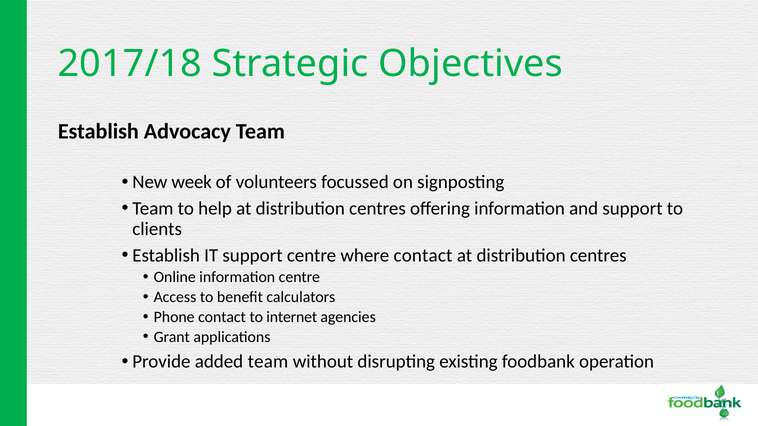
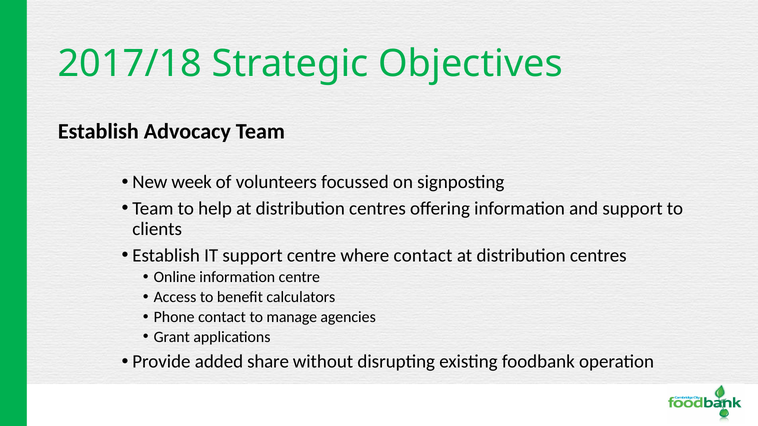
internet: internet -> manage
added team: team -> share
